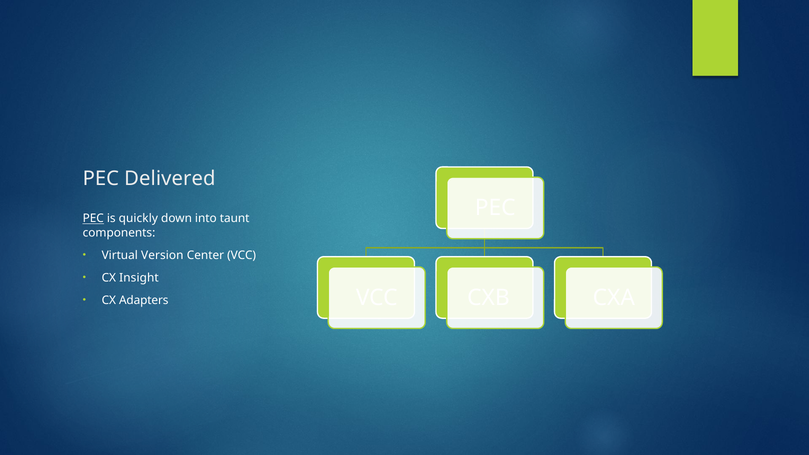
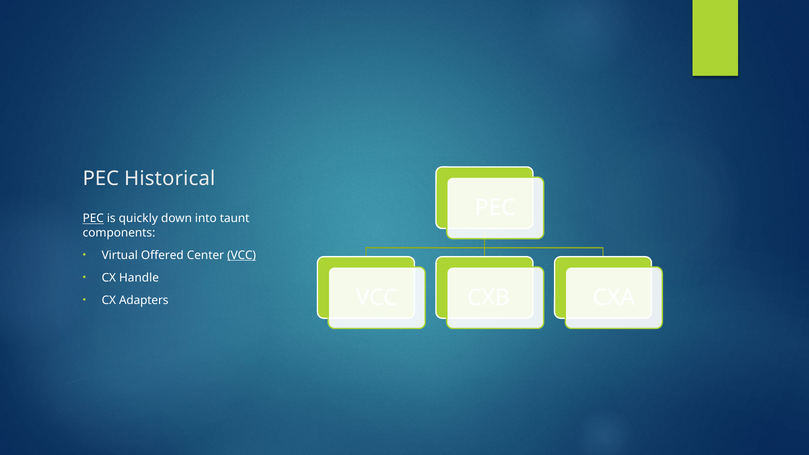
Delivered: Delivered -> Historical
Version: Version -> Offered
VCC at (242, 255) underline: none -> present
Insight: Insight -> Handle
